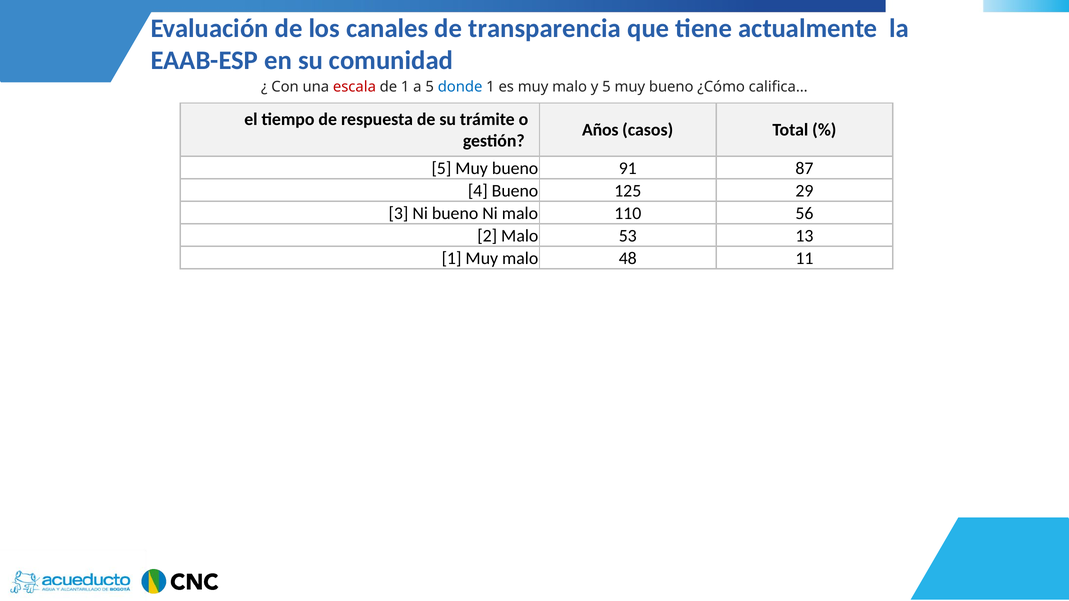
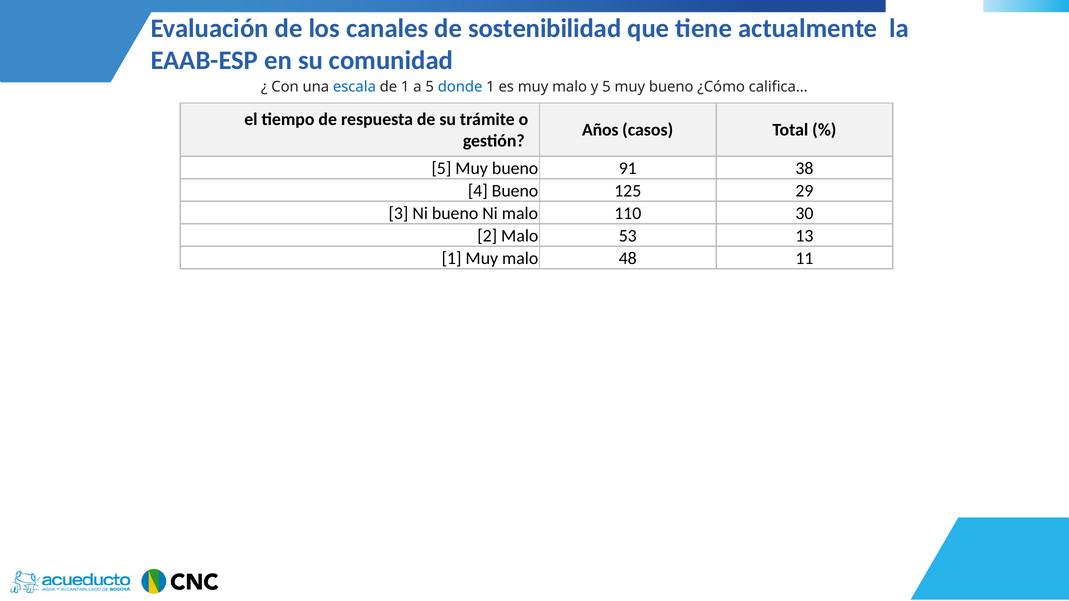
transparencia: transparencia -> sostenibilidad
escala colour: red -> blue
87: 87 -> 38
56: 56 -> 30
